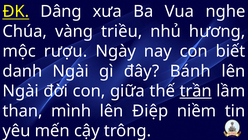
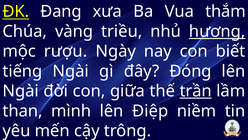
Dâng: Dâng -> Đang
nghe: nghe -> thắm
hương underline: none -> present
danh: danh -> tiếng
Bánh: Bánh -> Đóng
